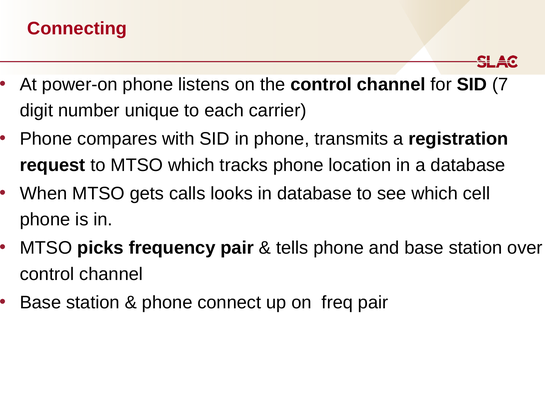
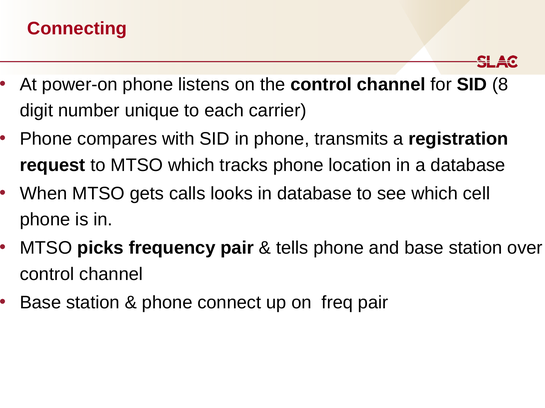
7: 7 -> 8
